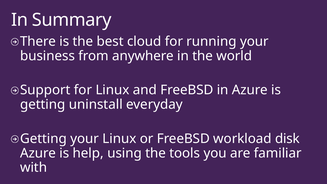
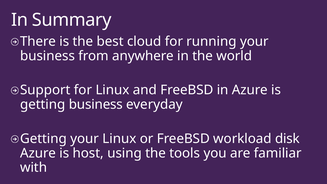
getting uninstall: uninstall -> business
help: help -> host
